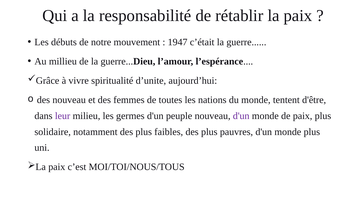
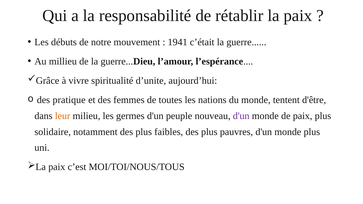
1947: 1947 -> 1941
des nouveau: nouveau -> pratique
leur colour: purple -> orange
